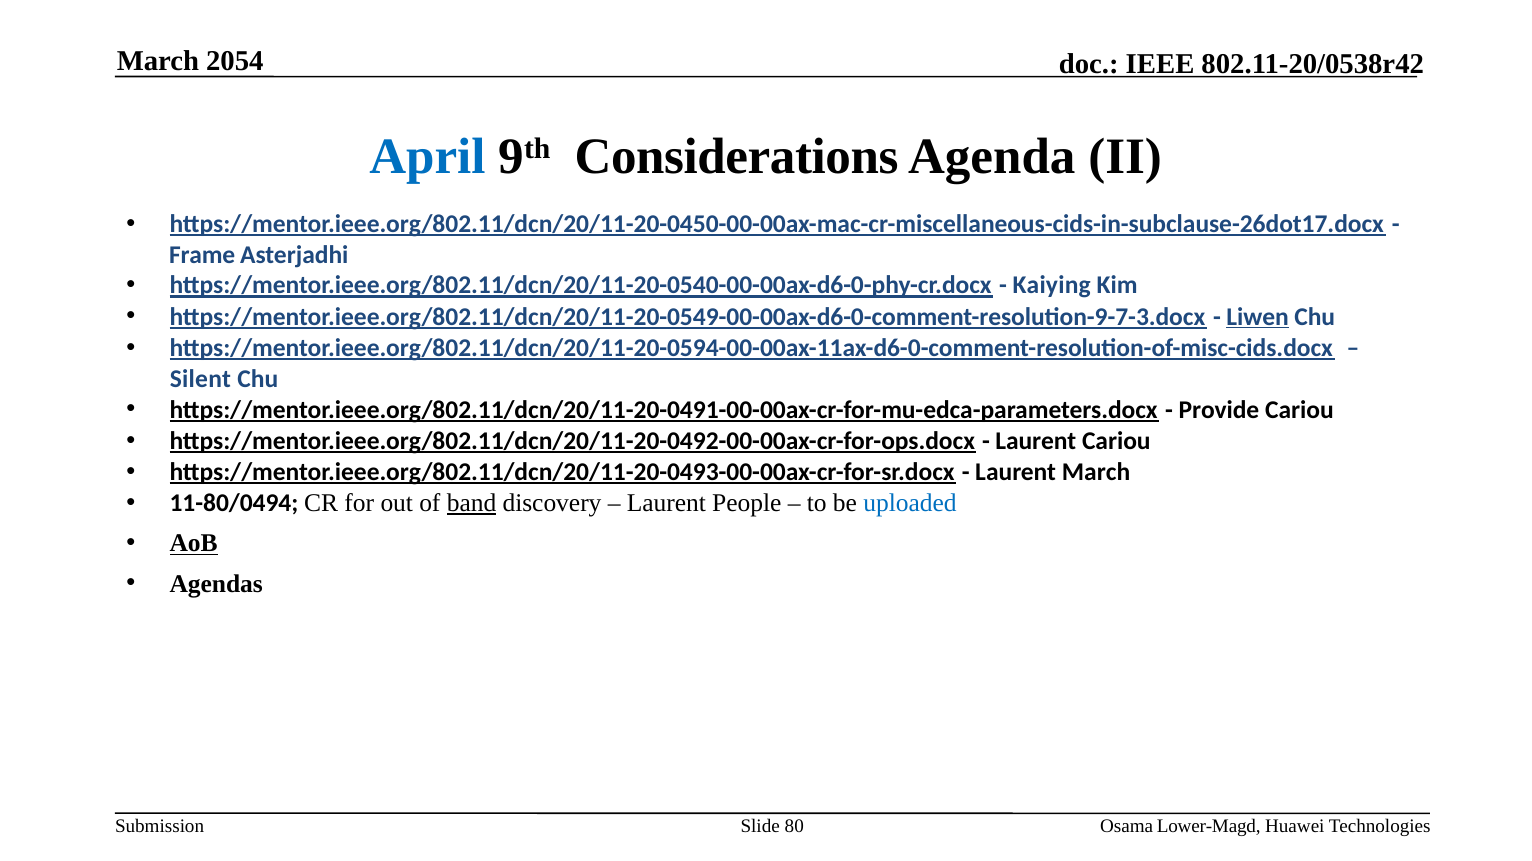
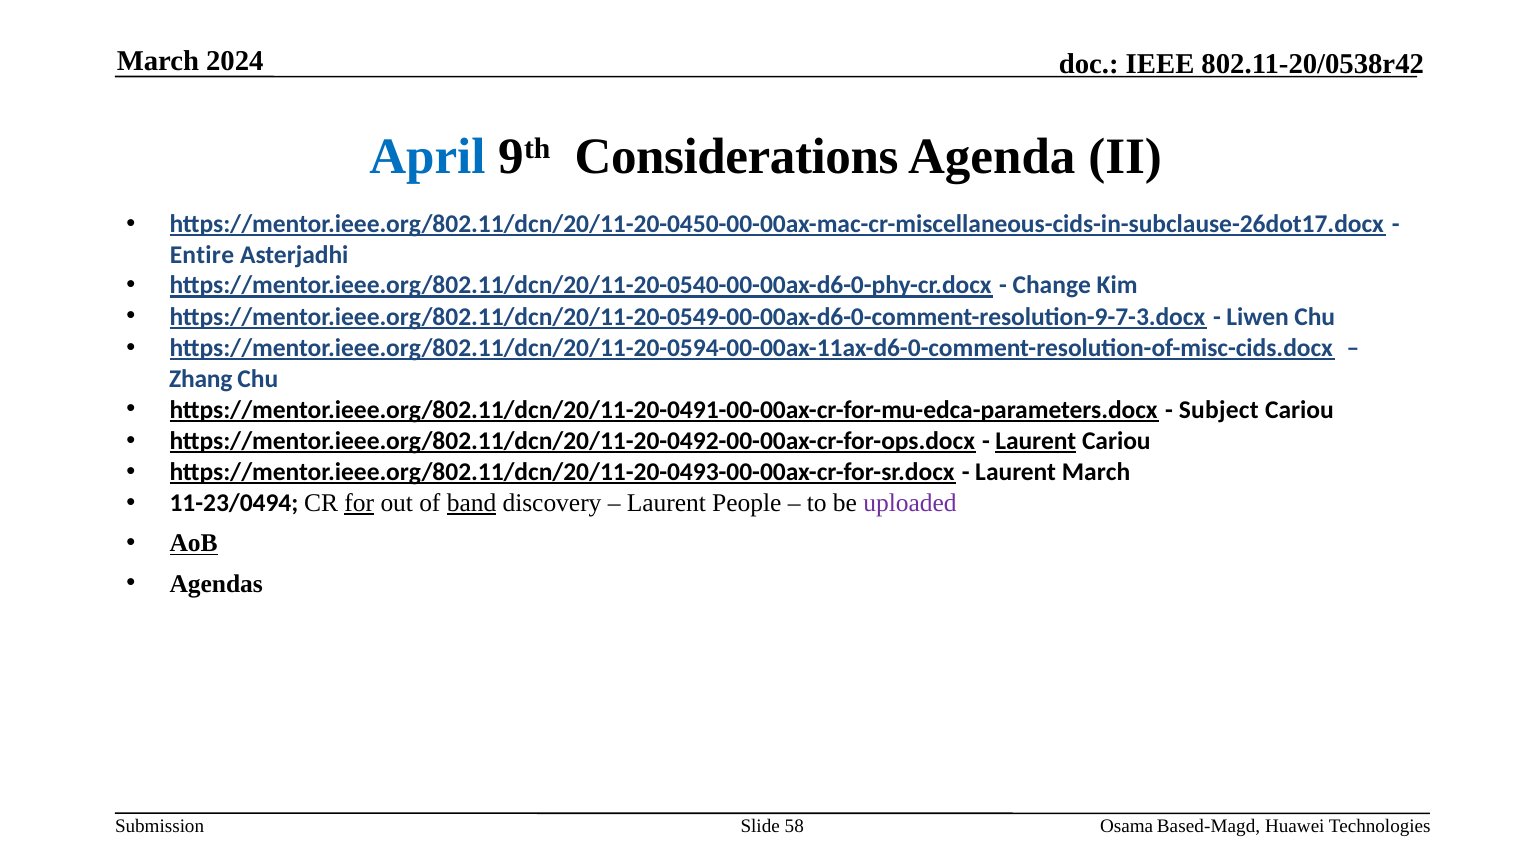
2054: 2054 -> 2024
Frame: Frame -> Entire
Kaiying: Kaiying -> Change
Liwen underline: present -> none
Silent: Silent -> Zhang
Provide: Provide -> Subject
Laurent at (1036, 441) underline: none -> present
11-80/0494: 11-80/0494 -> 11-23/0494
for underline: none -> present
uploaded colour: blue -> purple
80: 80 -> 58
Lower-Magd: Lower-Magd -> Based-Magd
